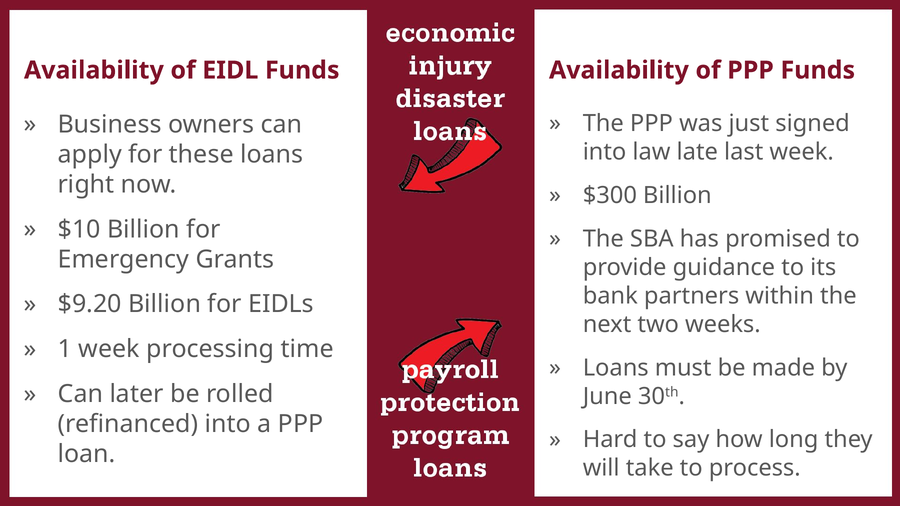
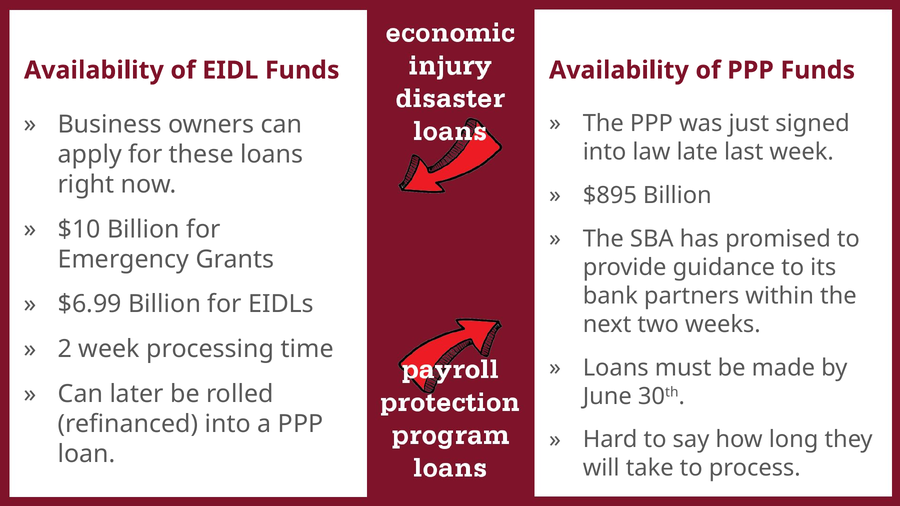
$300: $300 -> $895
$9.20: $9.20 -> $6.99
1: 1 -> 2
